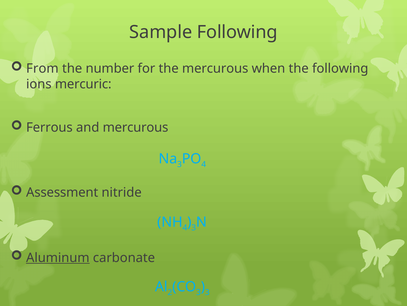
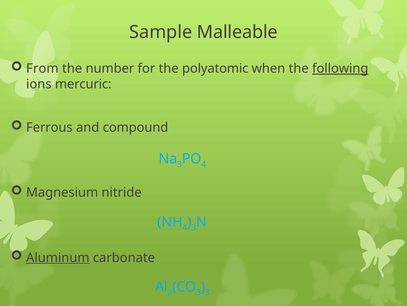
Sample Following: Following -> Malleable
the mercurous: mercurous -> polyatomic
following at (340, 68) underline: none -> present
and mercurous: mercurous -> compound
Assessment: Assessment -> Magnesium
